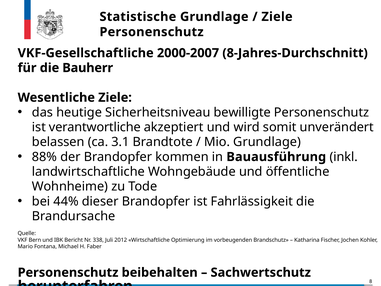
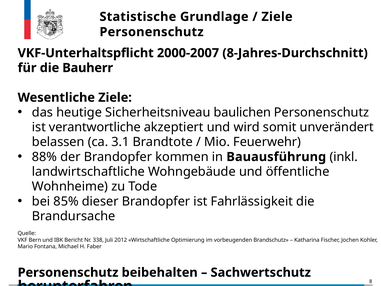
VKF-Gesellschaftliche: VKF-Gesellschaftliche -> VKF-Unterhaltspflicht
bewilligte: bewilligte -> baulichen
Mio Grundlage: Grundlage -> Feuerwehr
44%: 44% -> 85%
